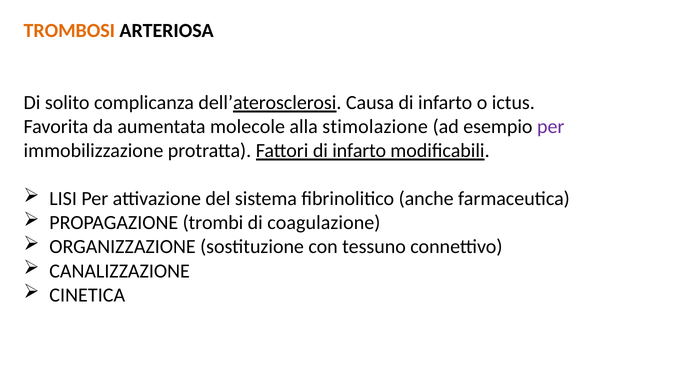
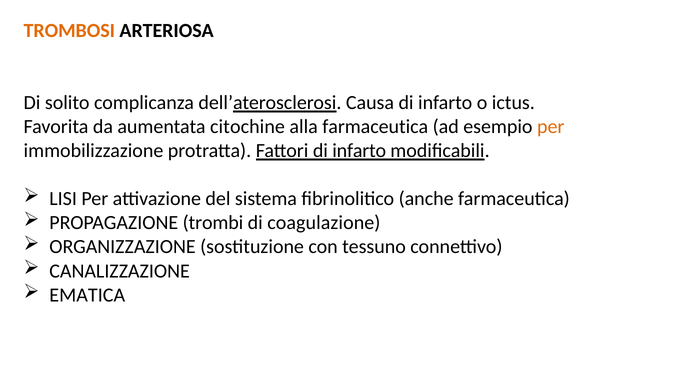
molecole: molecole -> citochine
alla stimolazione: stimolazione -> farmaceutica
per at (551, 127) colour: purple -> orange
CINETICA: CINETICA -> EMATICA
